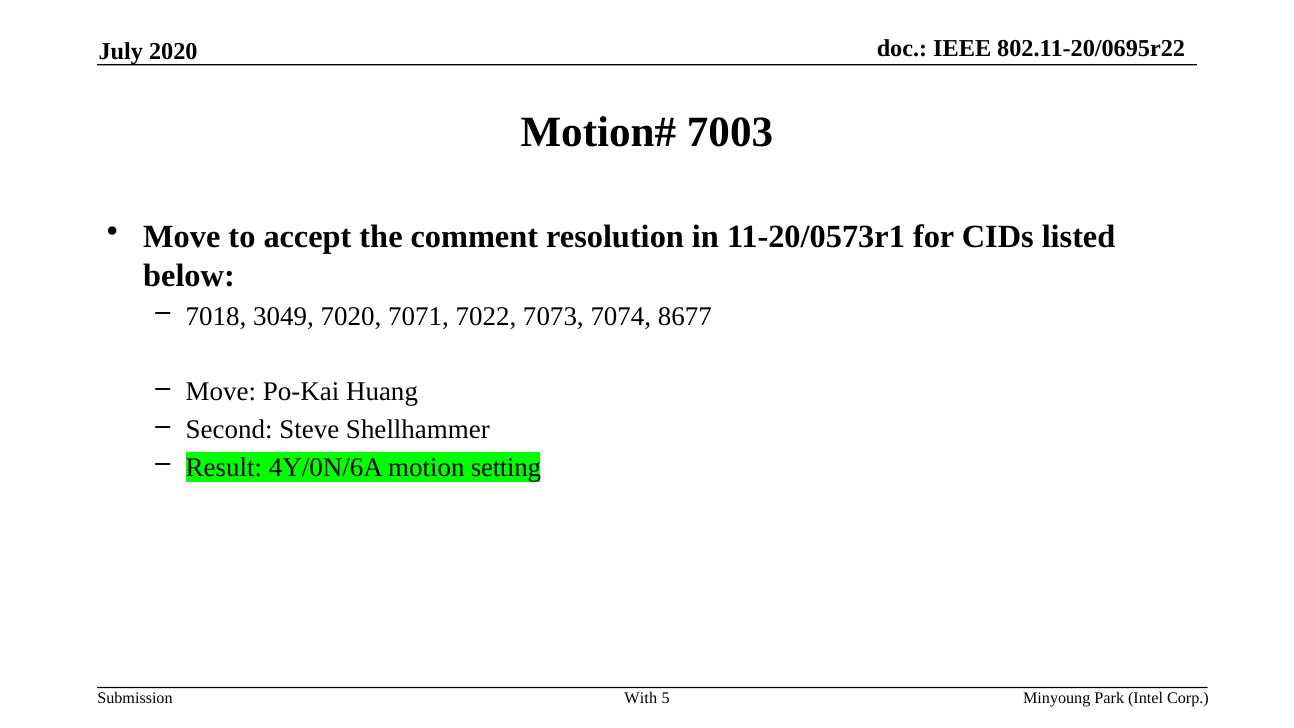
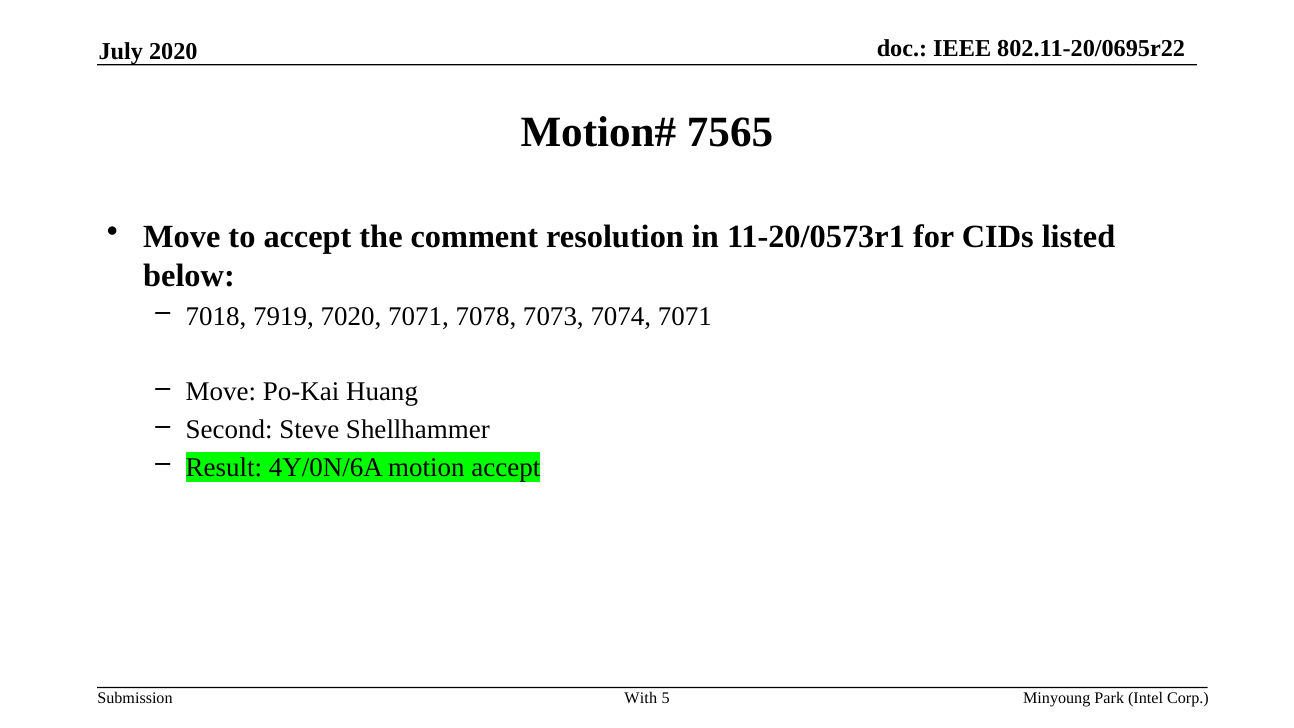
7003: 7003 -> 7565
3049: 3049 -> 7919
7022: 7022 -> 7078
7074 8677: 8677 -> 7071
motion setting: setting -> accept
